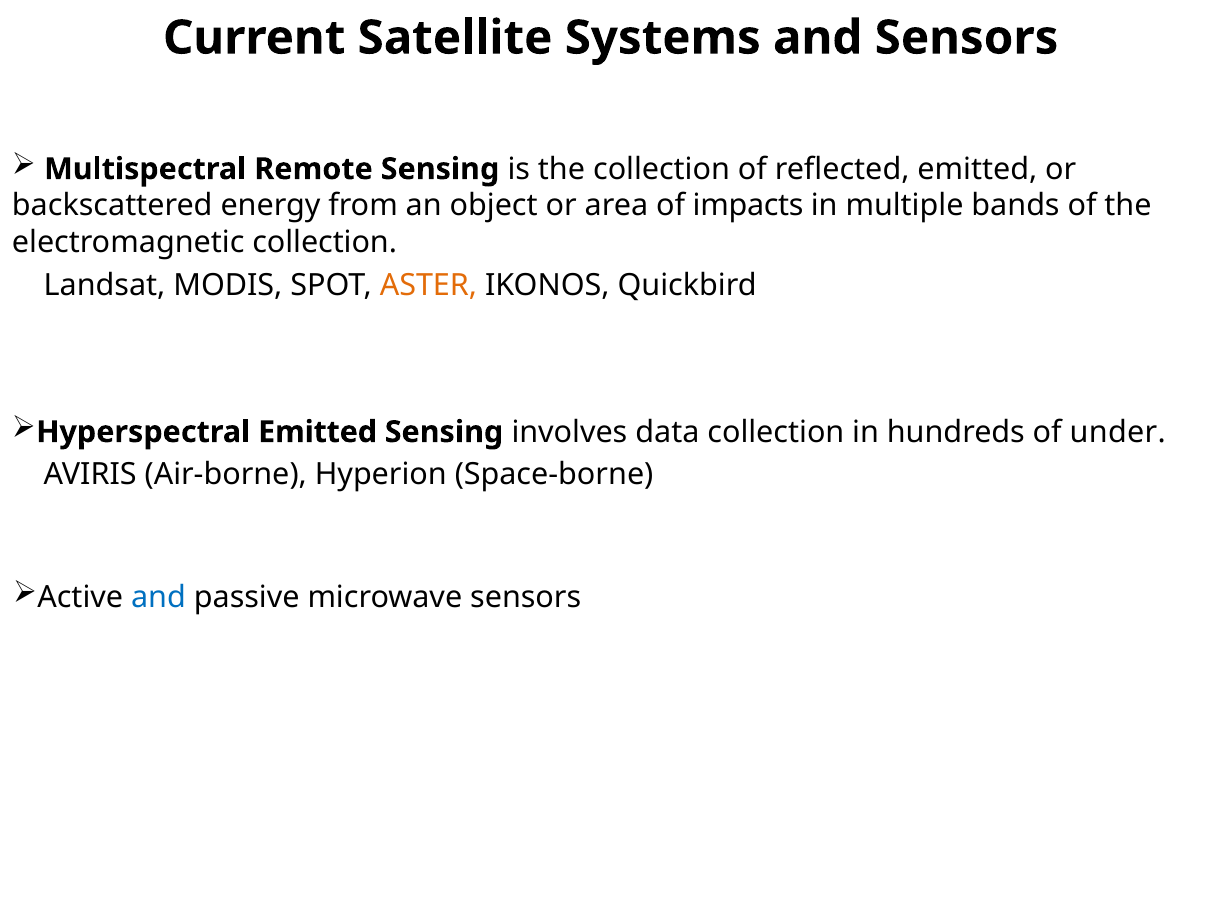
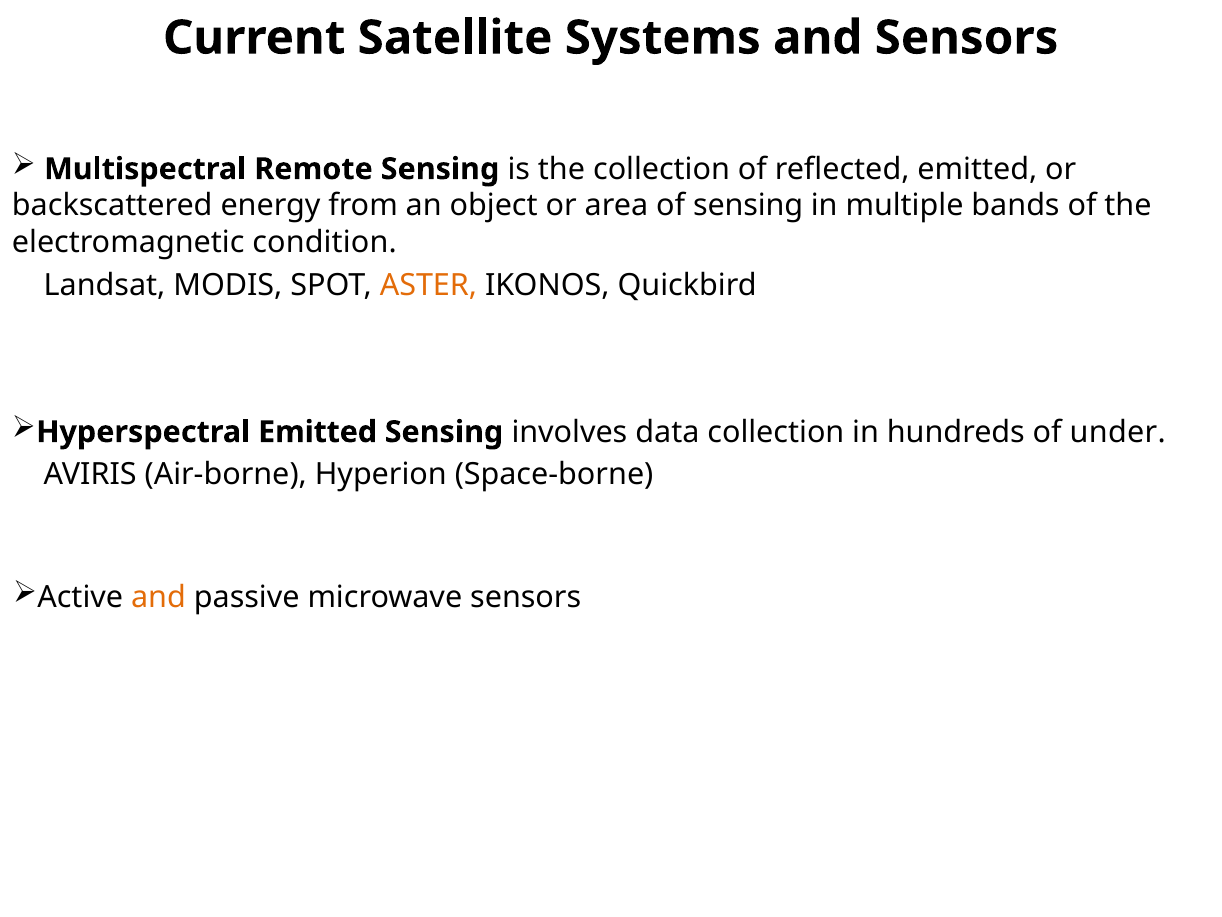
of impacts: impacts -> sensing
electromagnetic collection: collection -> condition
and at (158, 597) colour: blue -> orange
